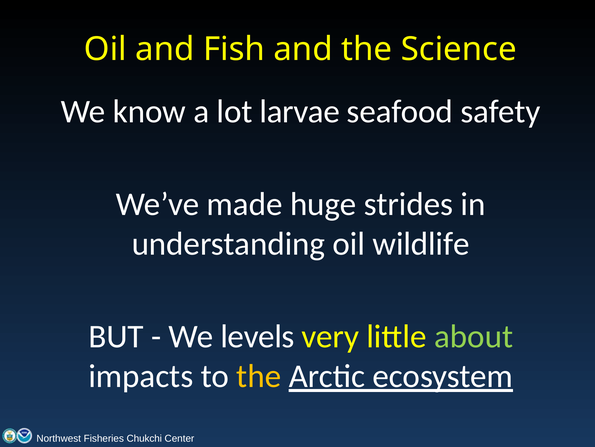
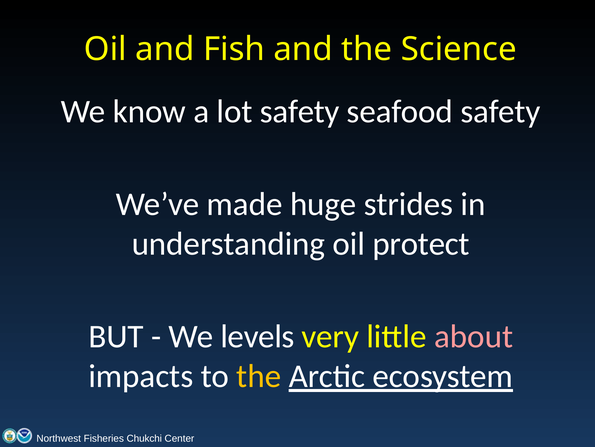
lot larvae: larvae -> safety
wildlife: wildlife -> protect
about colour: light green -> pink
